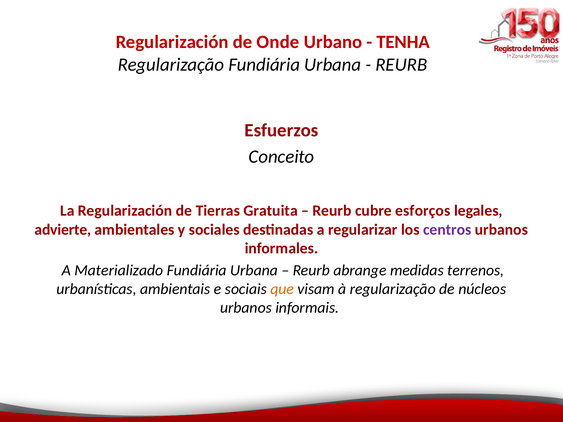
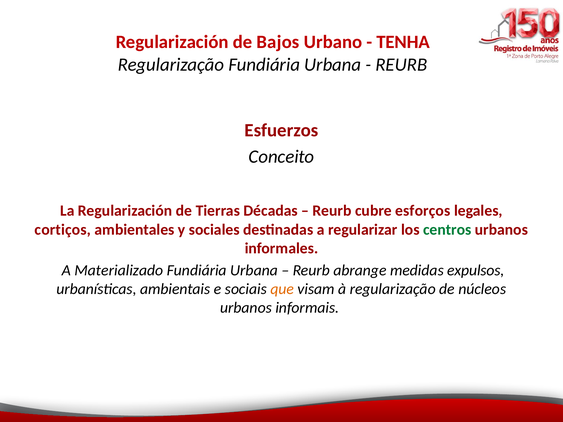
Onde: Onde -> Bajos
Gratuita: Gratuita -> Décadas
advierte: advierte -> cortiços
centros colour: purple -> green
terrenos: terrenos -> expulsos
